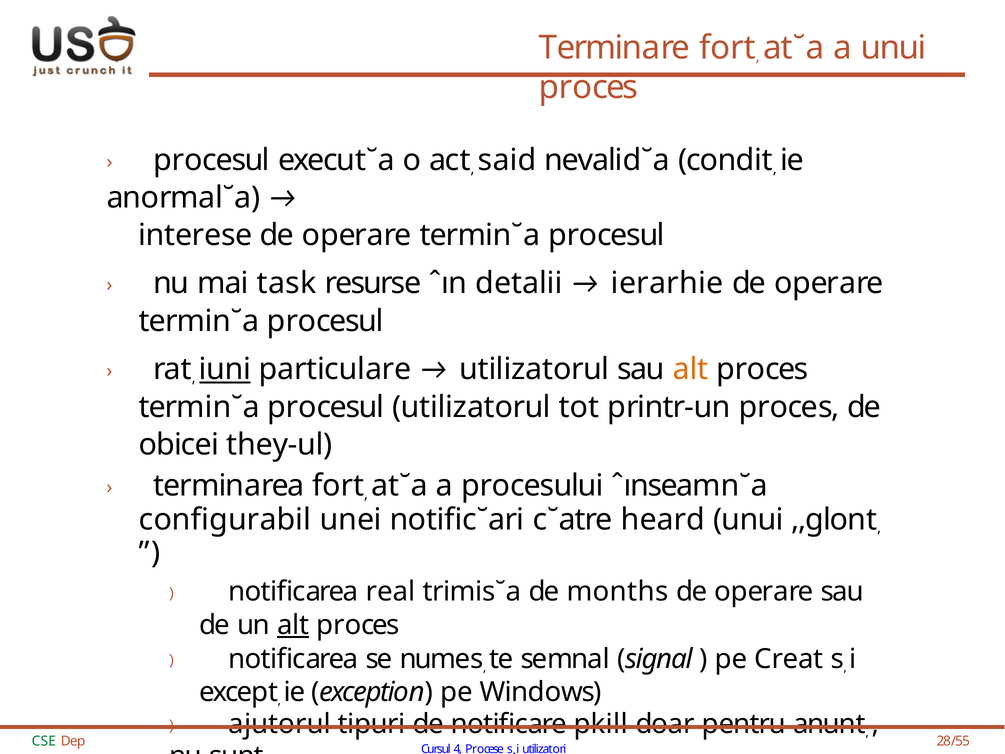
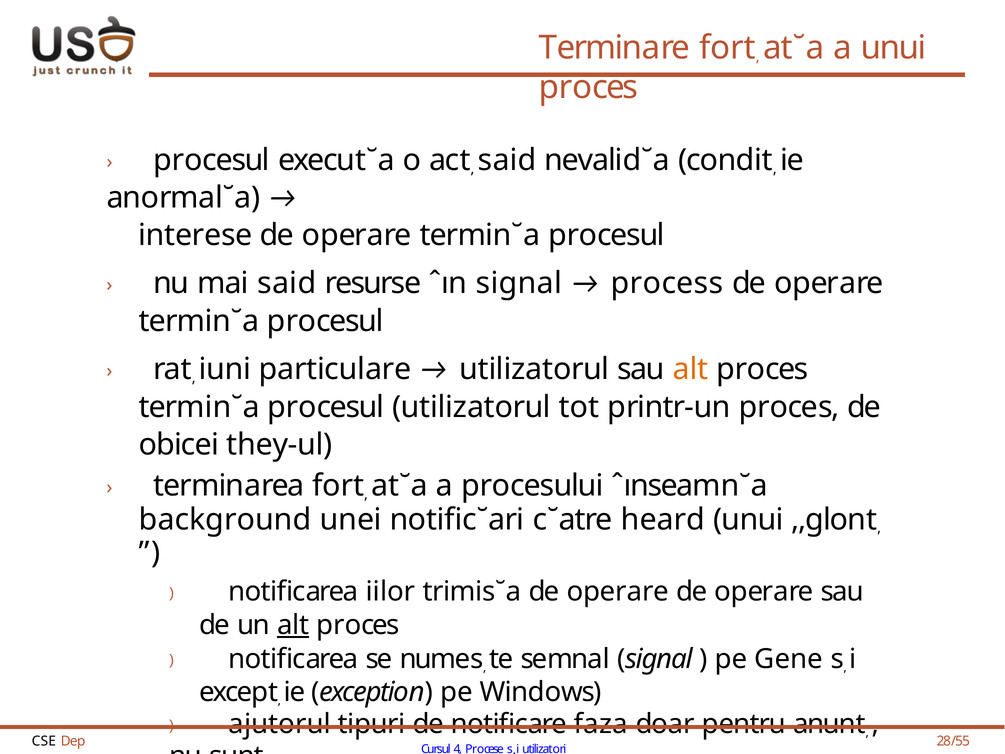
mai task: task -> said
ˆın detalii: detalii -> signal
ierarhie: ierarhie -> process
iuni underline: present -> none
configurabil: configurabil -> background
real: real -> iilor
trimis˘a de months: months -> operare
Creat: Creat -> Gene
pkill: pkill -> faza
CSE colour: green -> black
